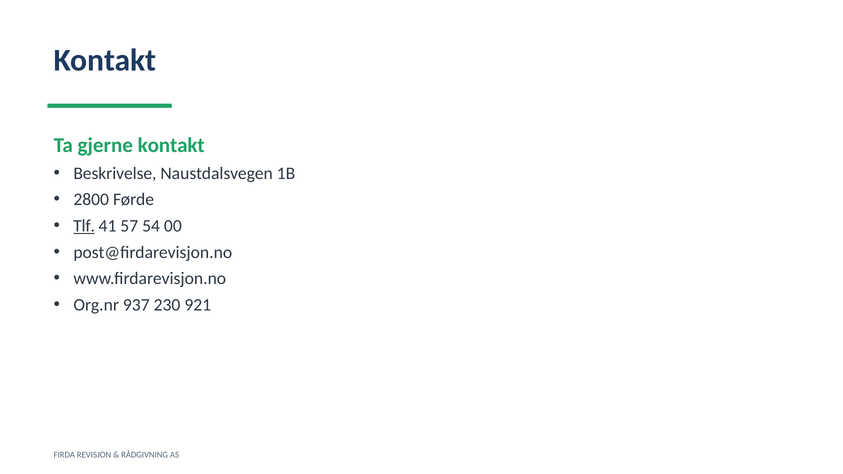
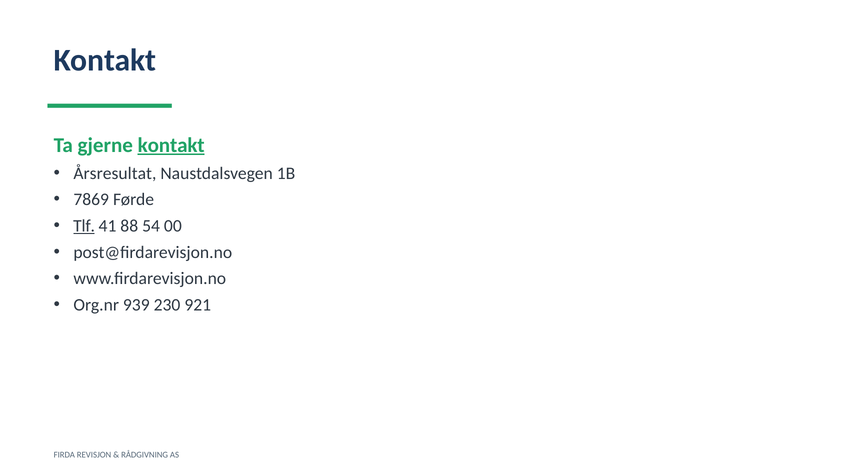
kontakt at (171, 145) underline: none -> present
Beskrivelse: Beskrivelse -> Årsresultat
2800: 2800 -> 7869
57: 57 -> 88
937: 937 -> 939
